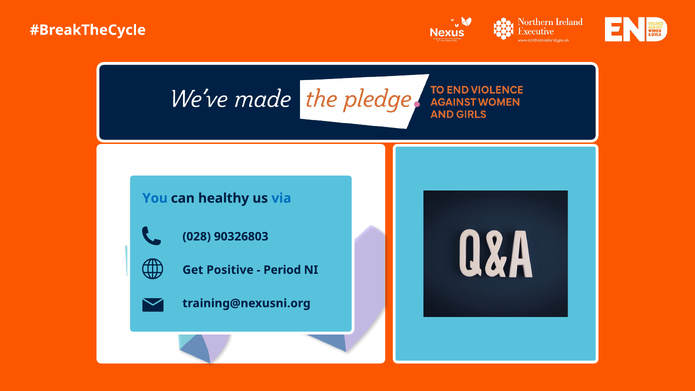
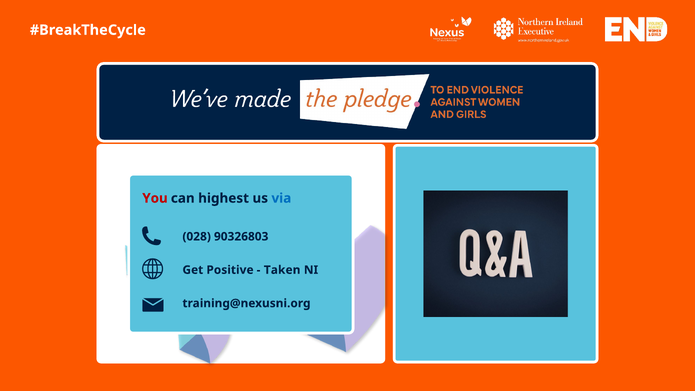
You colour: blue -> red
healthy: healthy -> highest
Period: Period -> Taken
